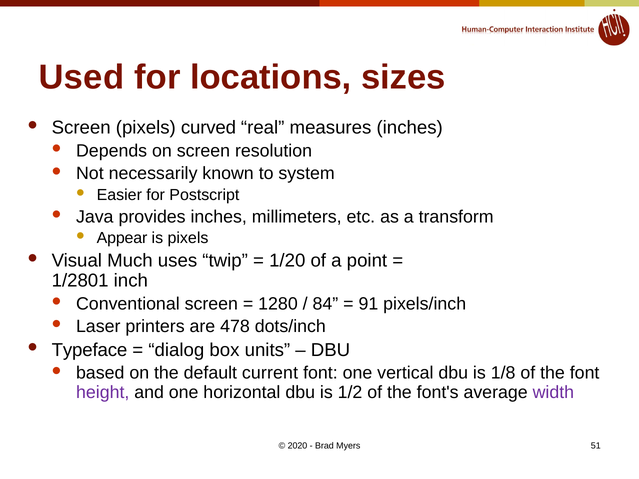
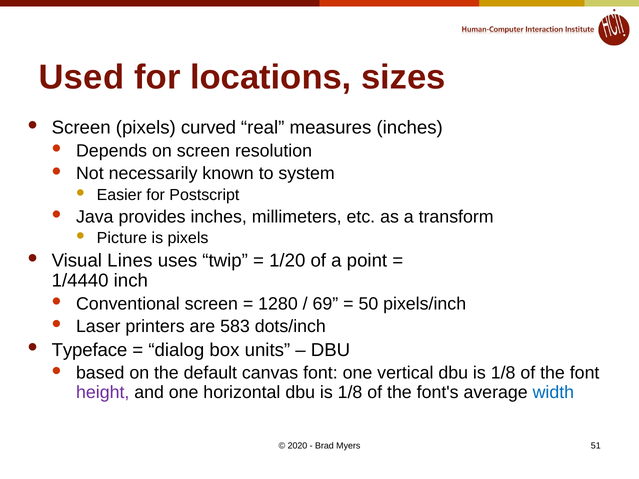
Appear: Appear -> Picture
Much: Much -> Lines
1/2801: 1/2801 -> 1/4440
84: 84 -> 69
91: 91 -> 50
478: 478 -> 583
current: current -> canvas
horizontal dbu is 1/2: 1/2 -> 1/8
width colour: purple -> blue
